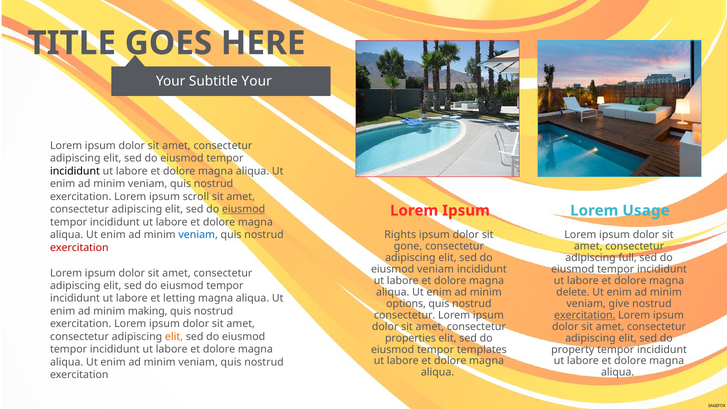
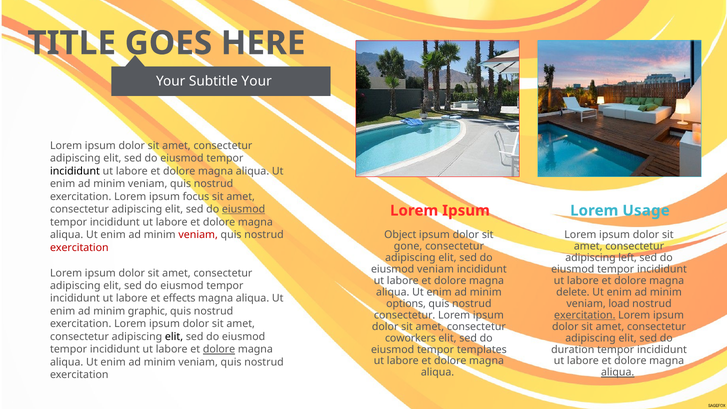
scroll: scroll -> focus
veniam at (198, 235) colour: blue -> red
Rights: Rights -> Object
full: full -> left
letting: letting -> effects
give: give -> load
making: making -> graphic
elit at (174, 337) colour: orange -> black
properties: properties -> coworkers
dolore at (219, 349) underline: none -> present
property: property -> duration
aliqua at (618, 372) underline: none -> present
